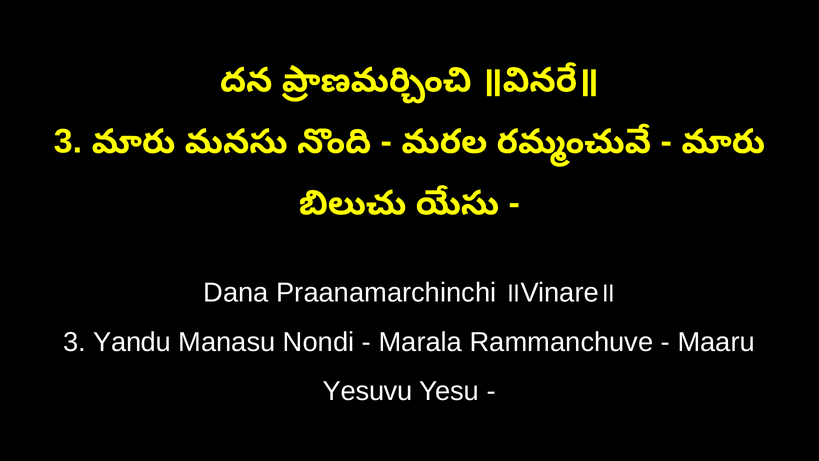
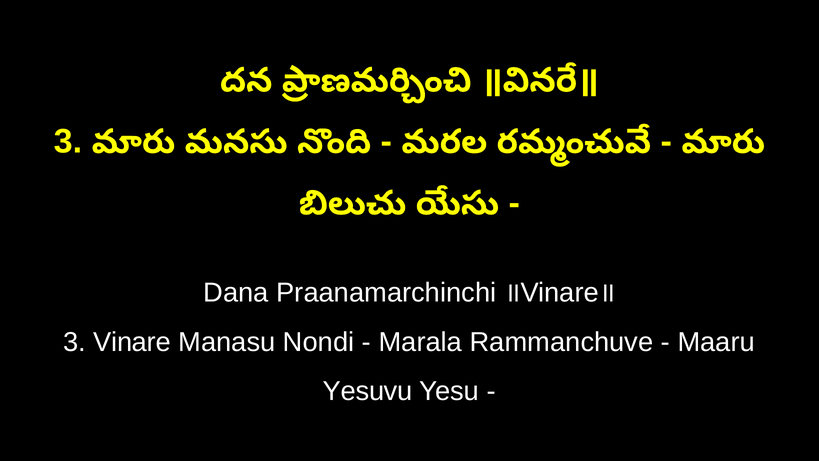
3 Yandu: Yandu -> Vinare
